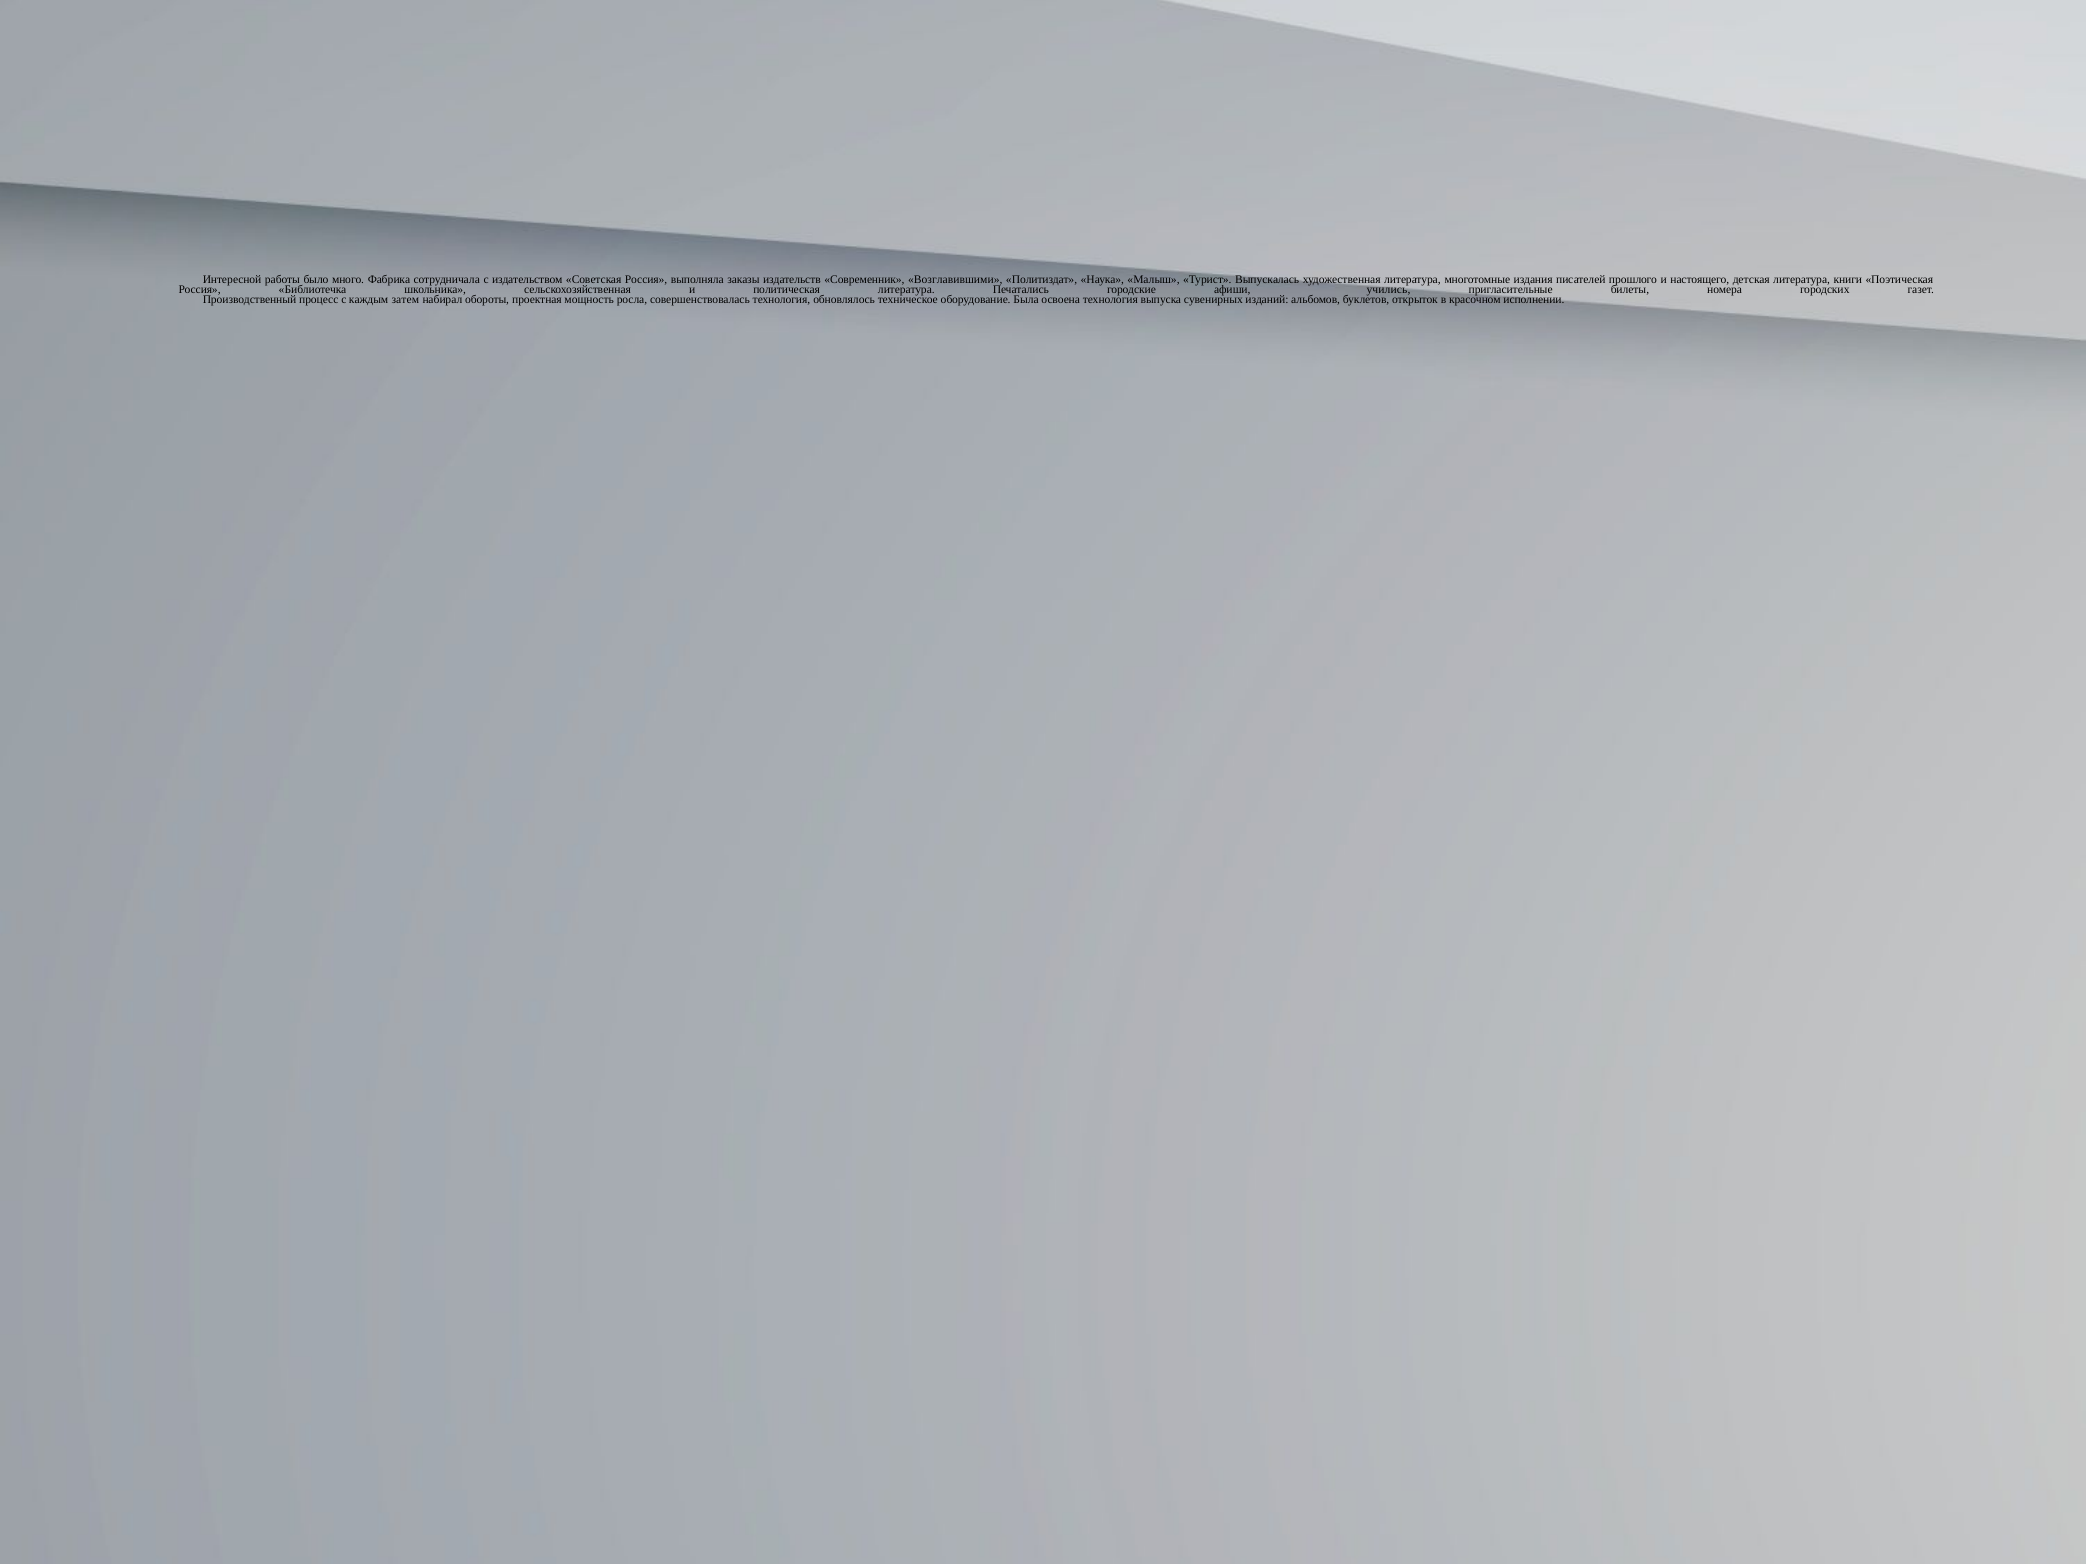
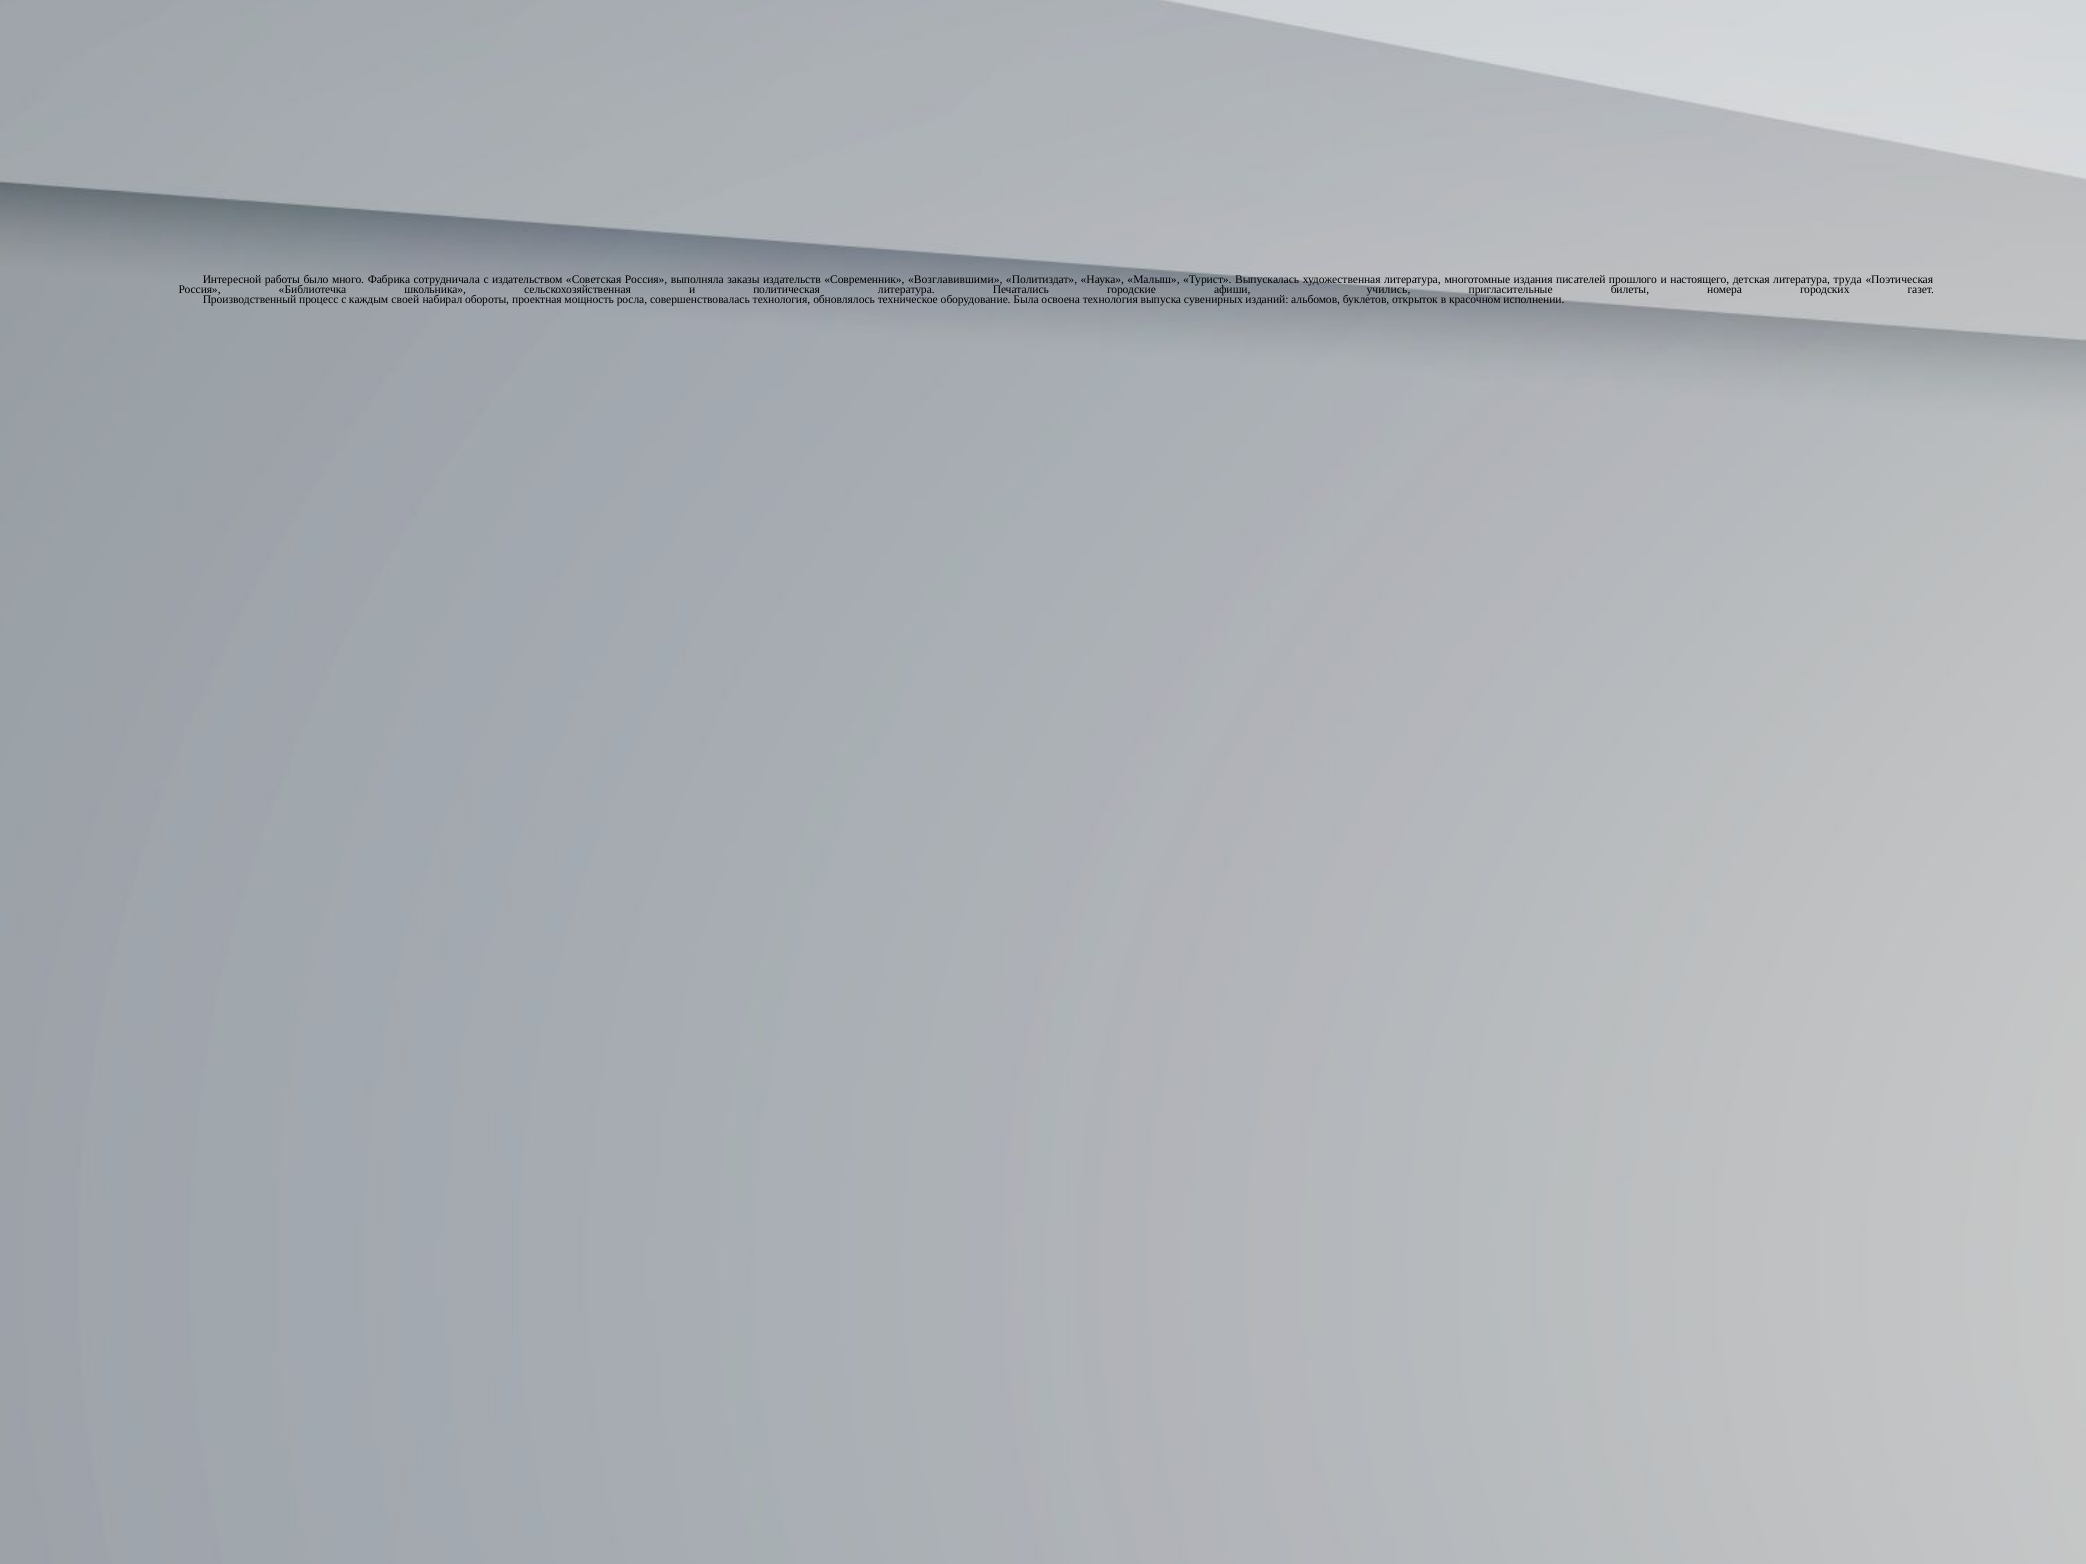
книги: книги -> труда
затем: затем -> своей
